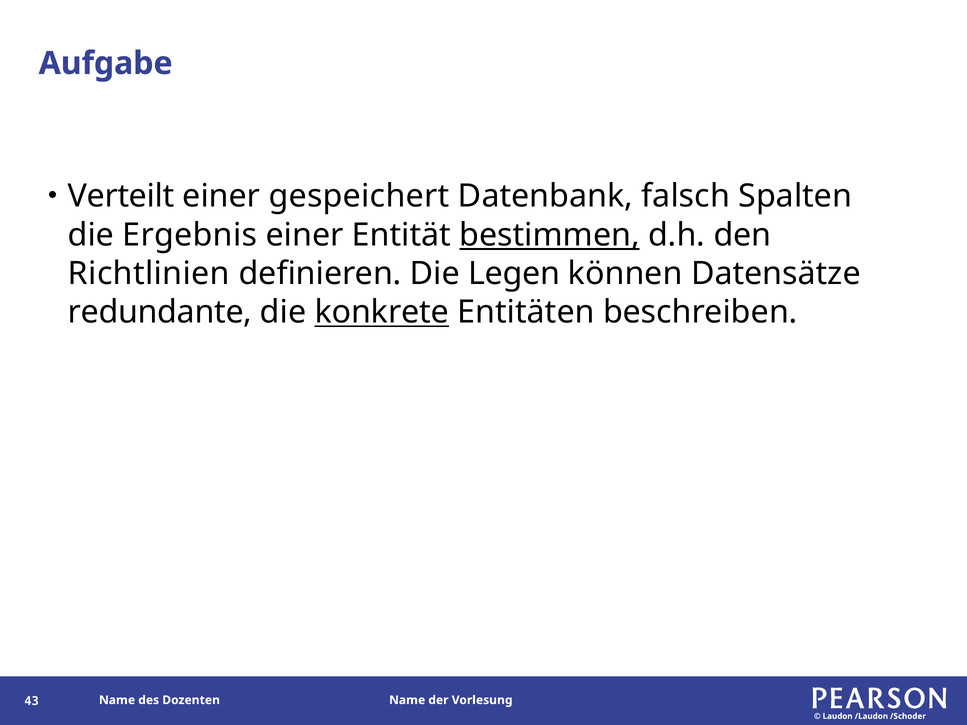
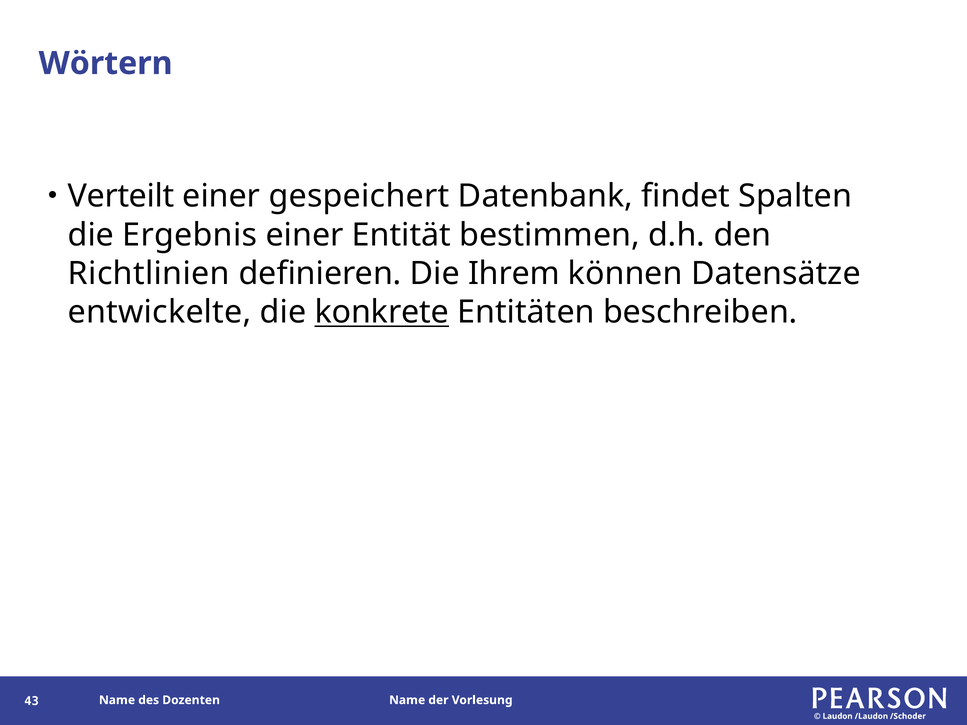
Aufgabe: Aufgabe -> Wörtern
falsch: falsch -> findet
bestimmen underline: present -> none
Legen: Legen -> Ihrem
redundante: redundante -> entwickelte
